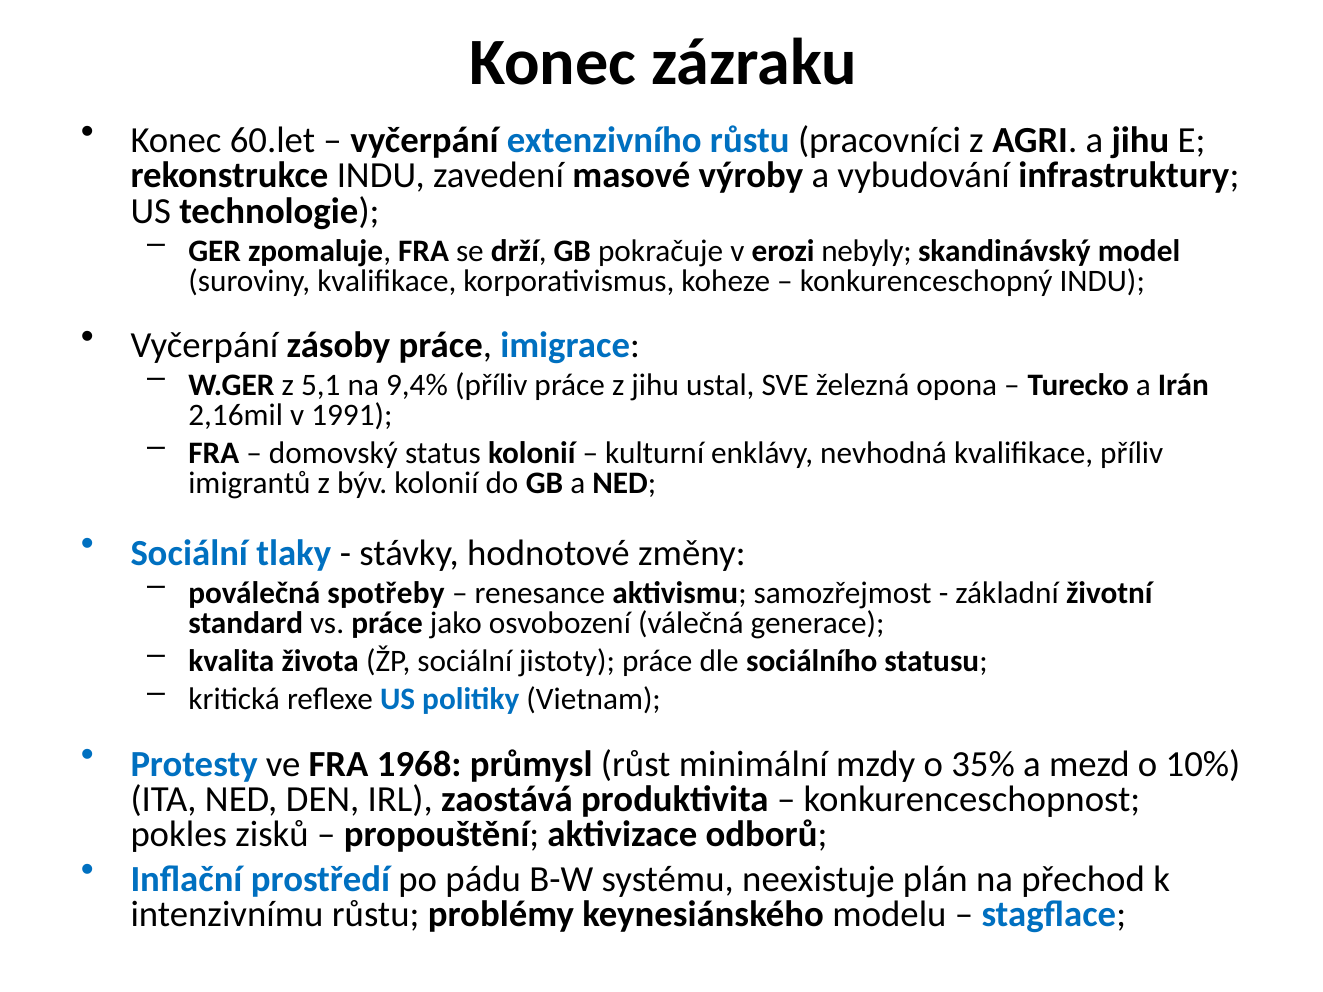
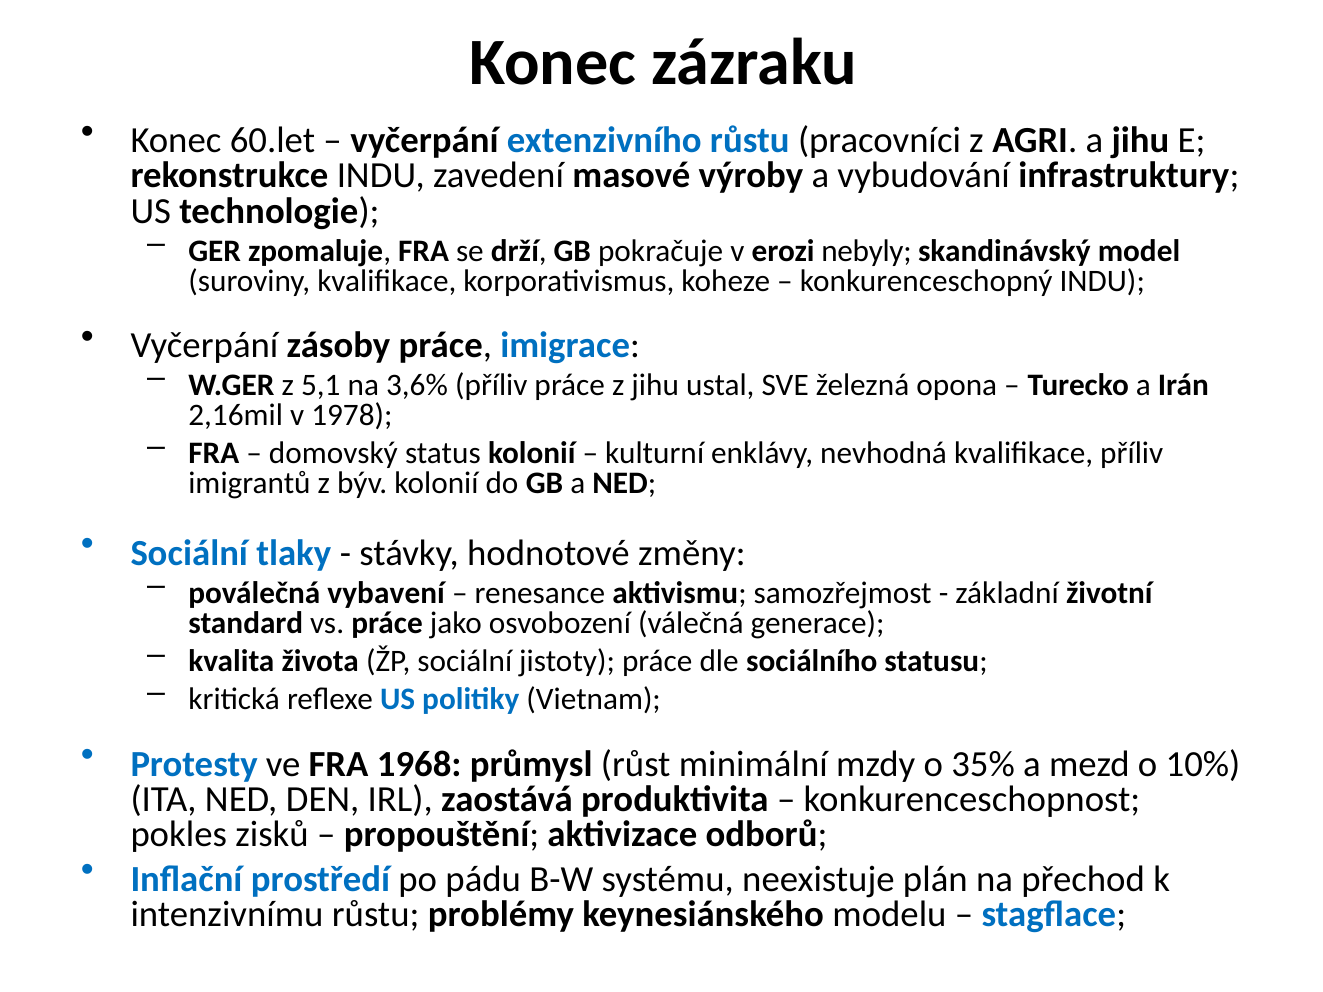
9,4%: 9,4% -> 3,6%
1991: 1991 -> 1978
spotřeby: spotřeby -> vybavení
